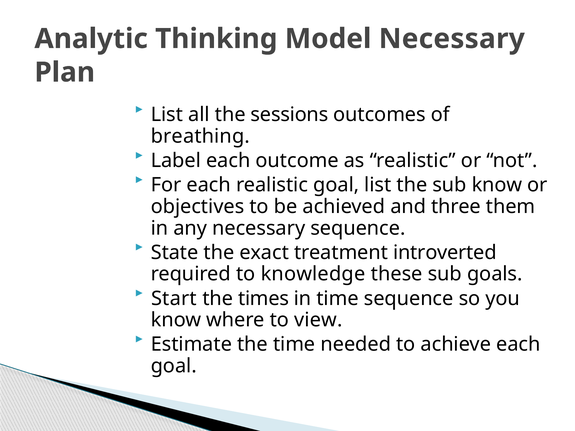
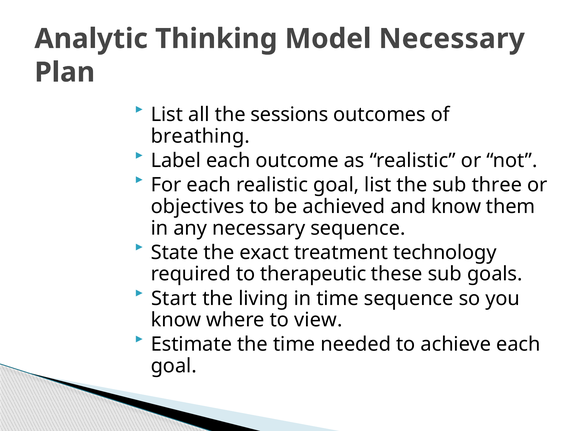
sub know: know -> three
and three: three -> know
introverted: introverted -> technology
knowledge: knowledge -> therapeutic
times: times -> living
